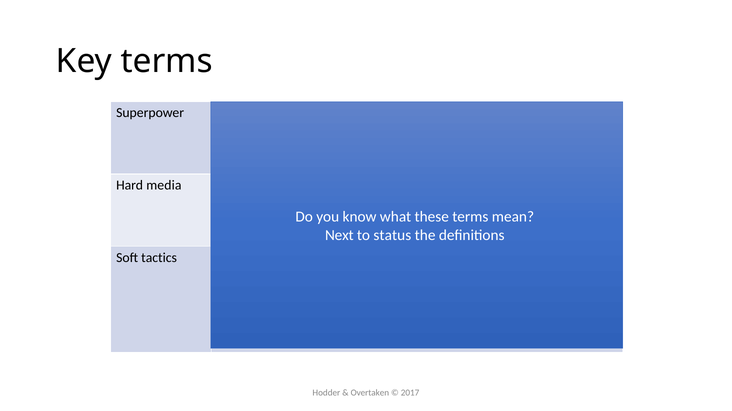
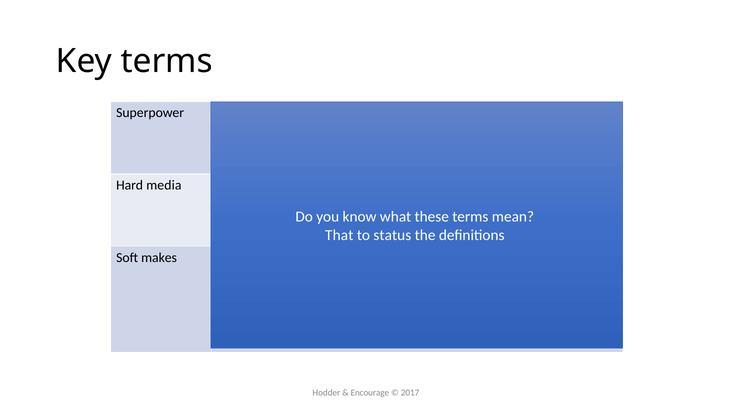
Next: Next -> That
tactics: tactics -> makes
Overtaken: Overtaken -> Encourage
